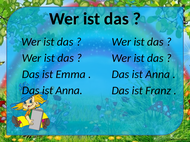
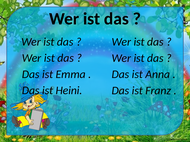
Anna at (69, 91): Anna -> Heini
